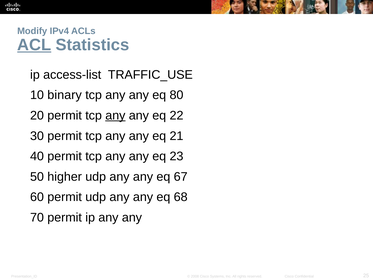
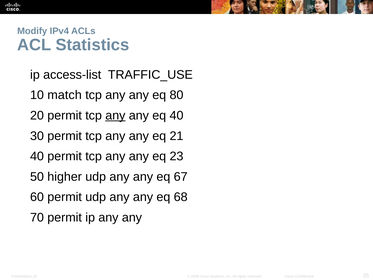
ACL underline: present -> none
binary: binary -> match
eq 22: 22 -> 40
